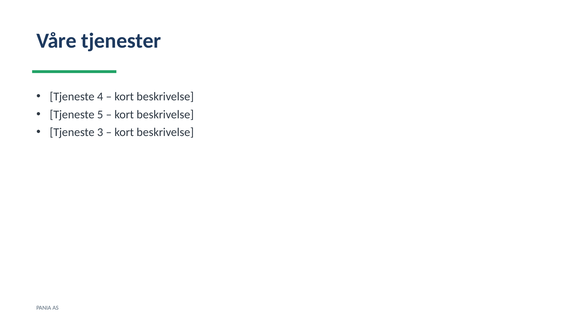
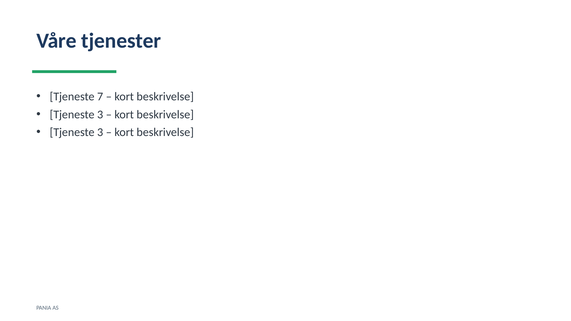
4: 4 -> 7
5 at (100, 115): 5 -> 3
